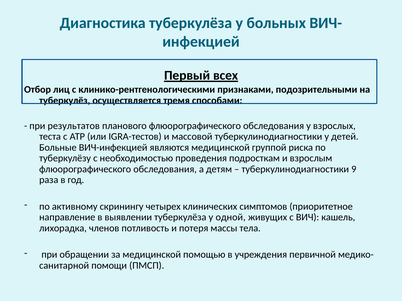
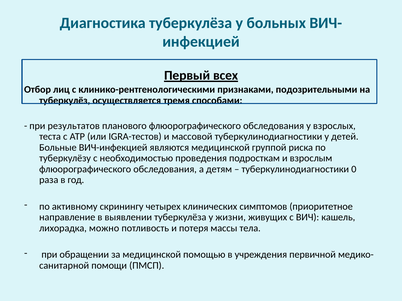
9: 9 -> 0
одной: одной -> жизни
членов: членов -> можно
